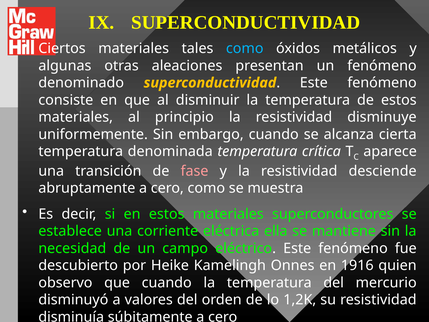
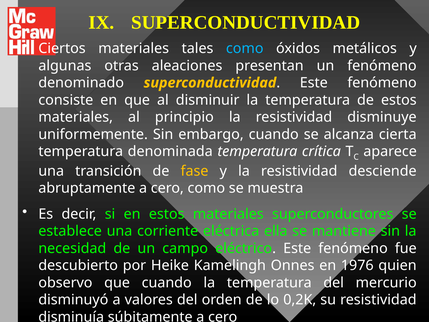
fase colour: pink -> yellow
1916: 1916 -> 1976
1,2K: 1,2K -> 0,2K
